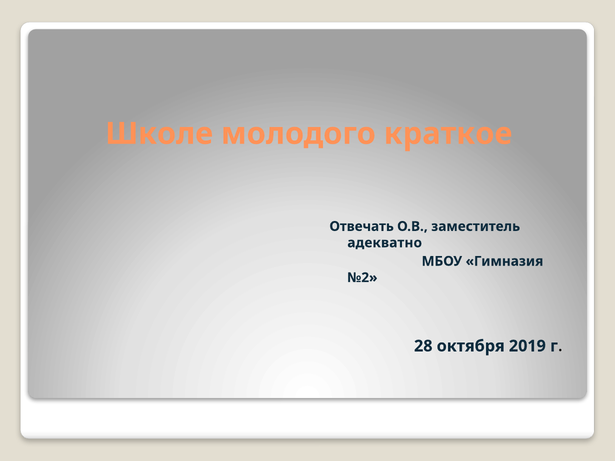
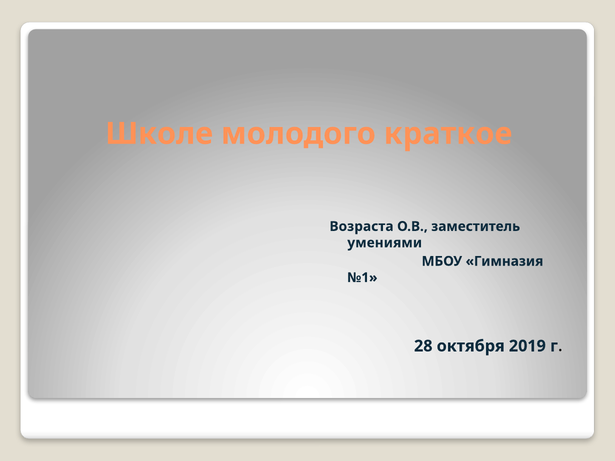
Отвечать: Отвечать -> Возраста
адекватно: адекватно -> умениями
№2: №2 -> №1
